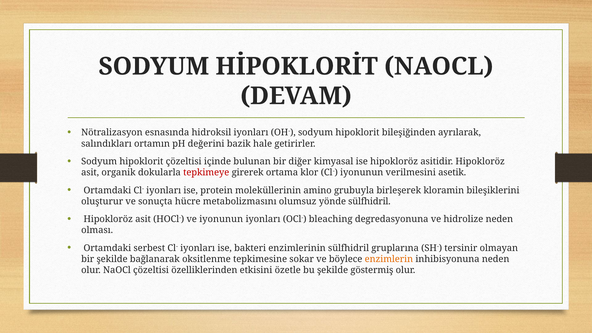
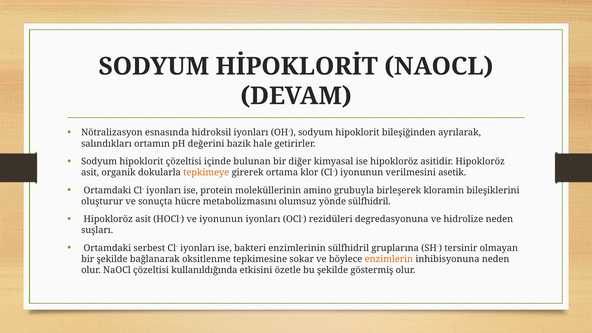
tepkimeye colour: red -> orange
bleaching: bleaching -> rezidüleri
olması: olması -> suşları
özelliklerinden: özelliklerinden -> kullanıldığında
